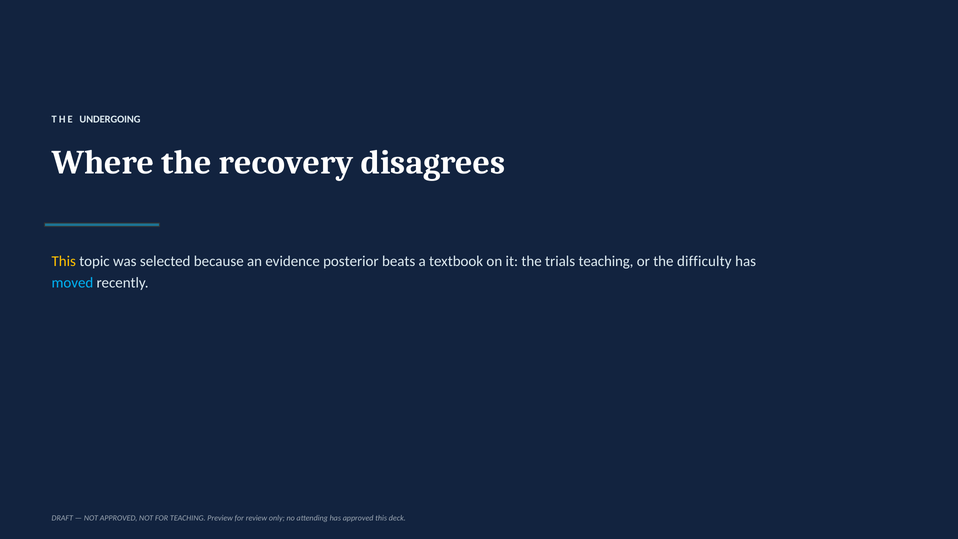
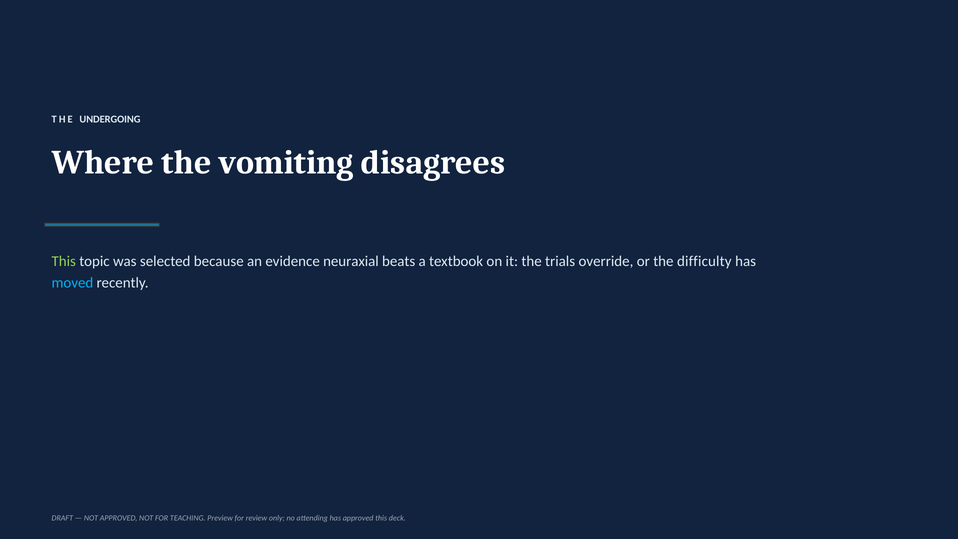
recovery: recovery -> vomiting
This at (64, 261) colour: yellow -> light green
posterior: posterior -> neuraxial
trials teaching: teaching -> override
